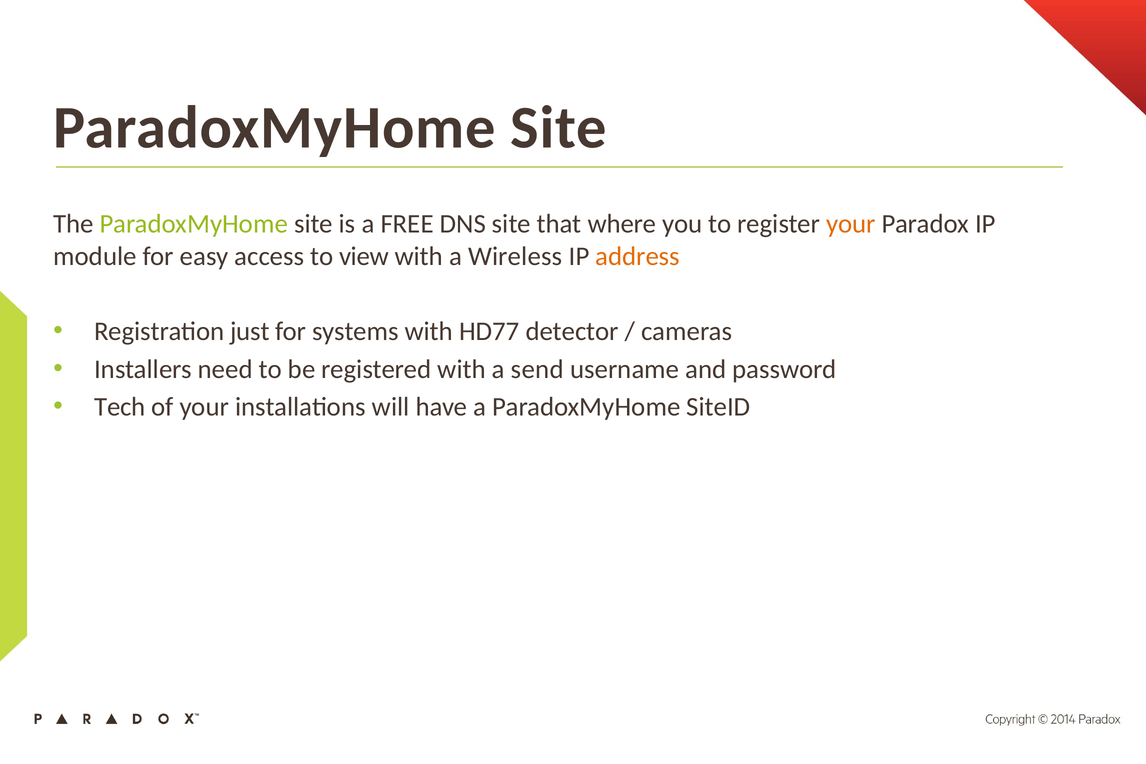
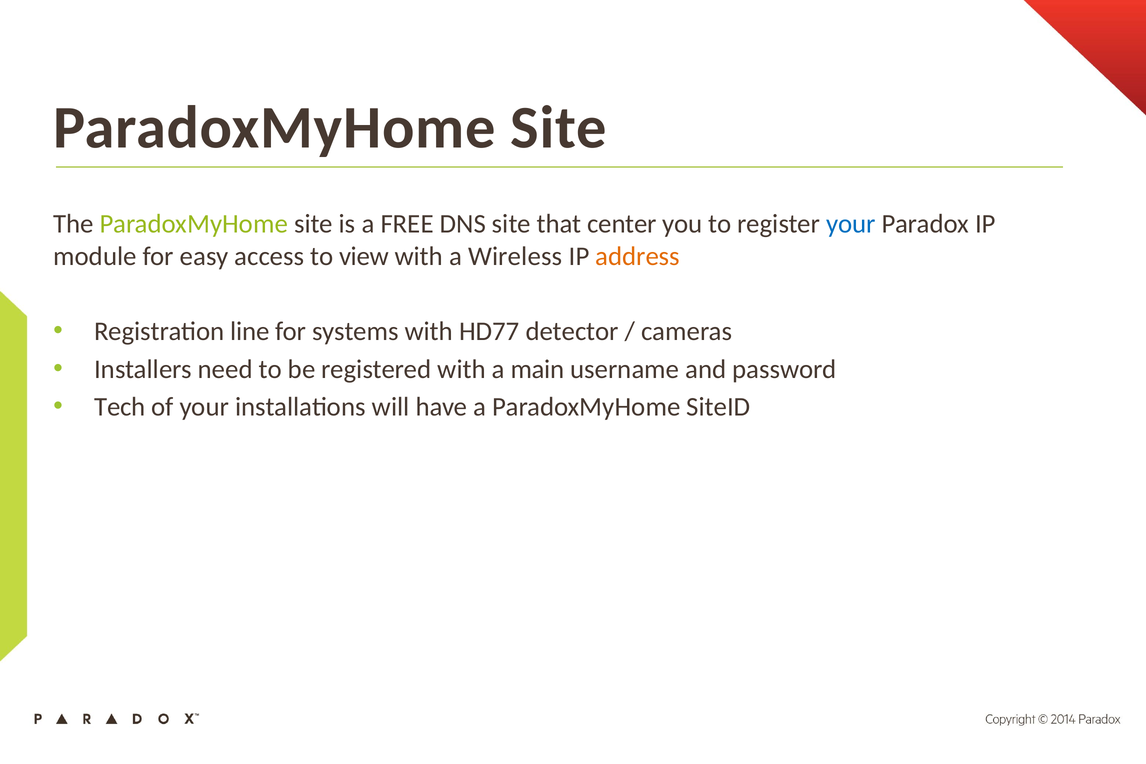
where: where -> center
your at (851, 224) colour: orange -> blue
just: just -> line
send: send -> main
